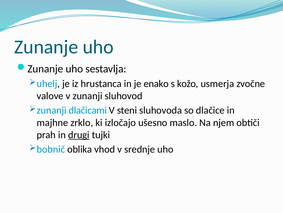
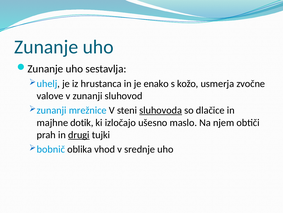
dlačicami: dlačicami -> mrežnice
sluhovoda underline: none -> present
zrklo: zrklo -> dotik
